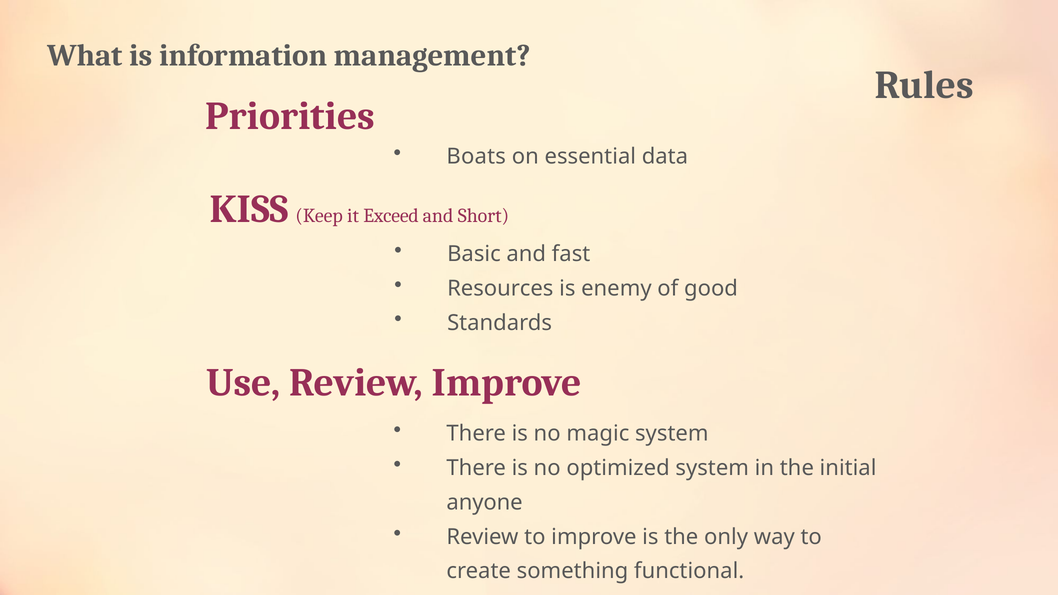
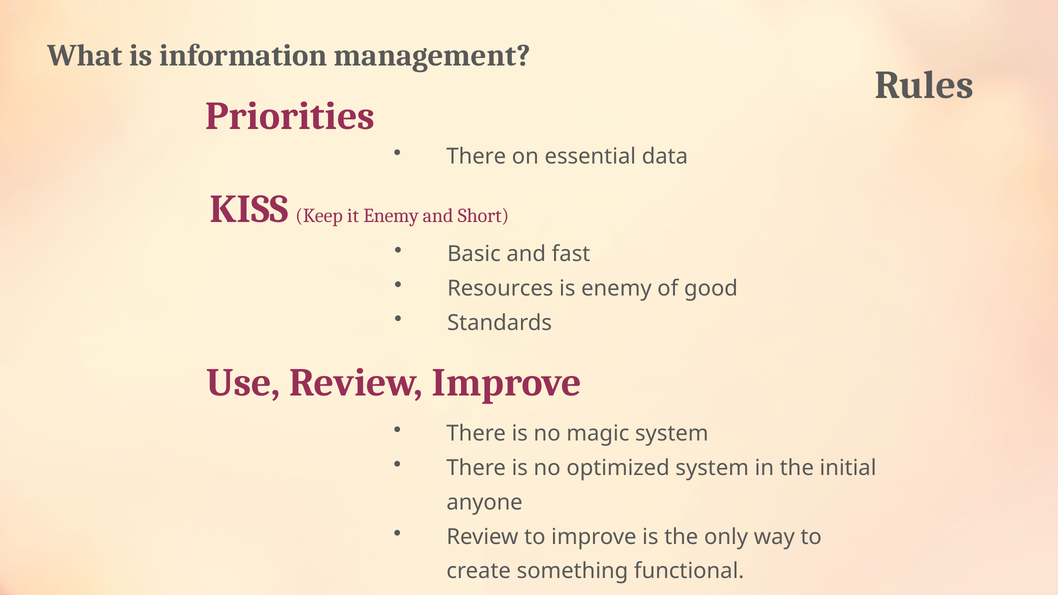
Boats at (476, 156): Boats -> There
it Exceed: Exceed -> Enemy
